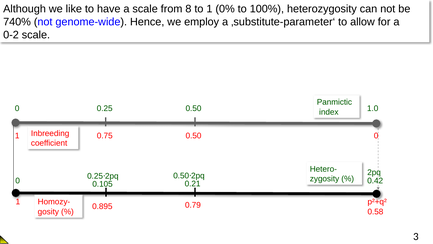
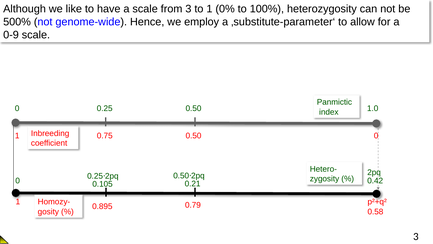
from 8: 8 -> 3
740%: 740% -> 500%
0-2: 0-2 -> 0-9
